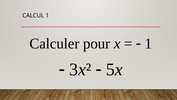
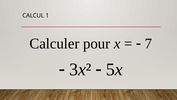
1 at (148, 43): 1 -> 7
